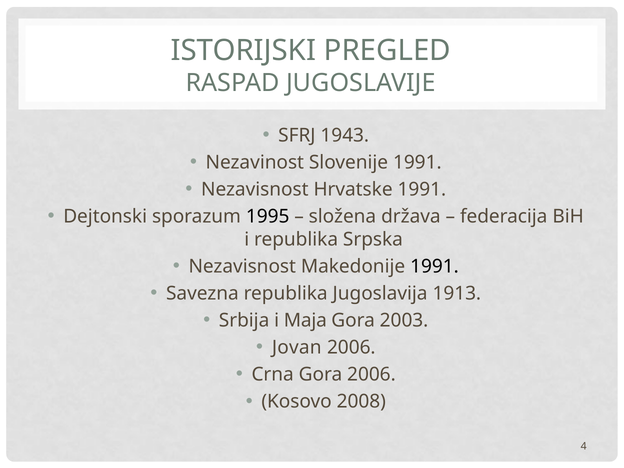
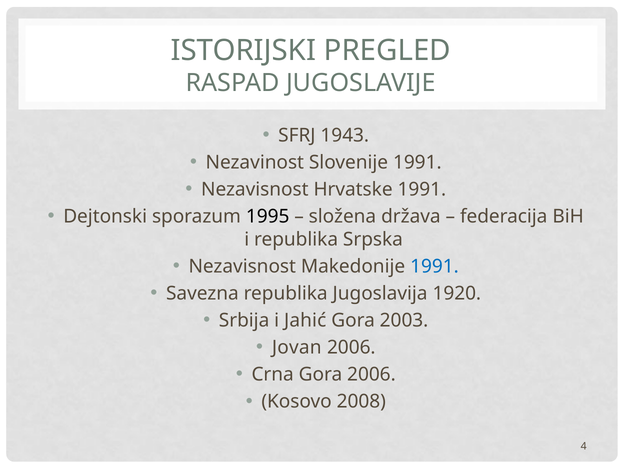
1991 at (434, 266) colour: black -> blue
1913: 1913 -> 1920
Maja: Maja -> Jahić
